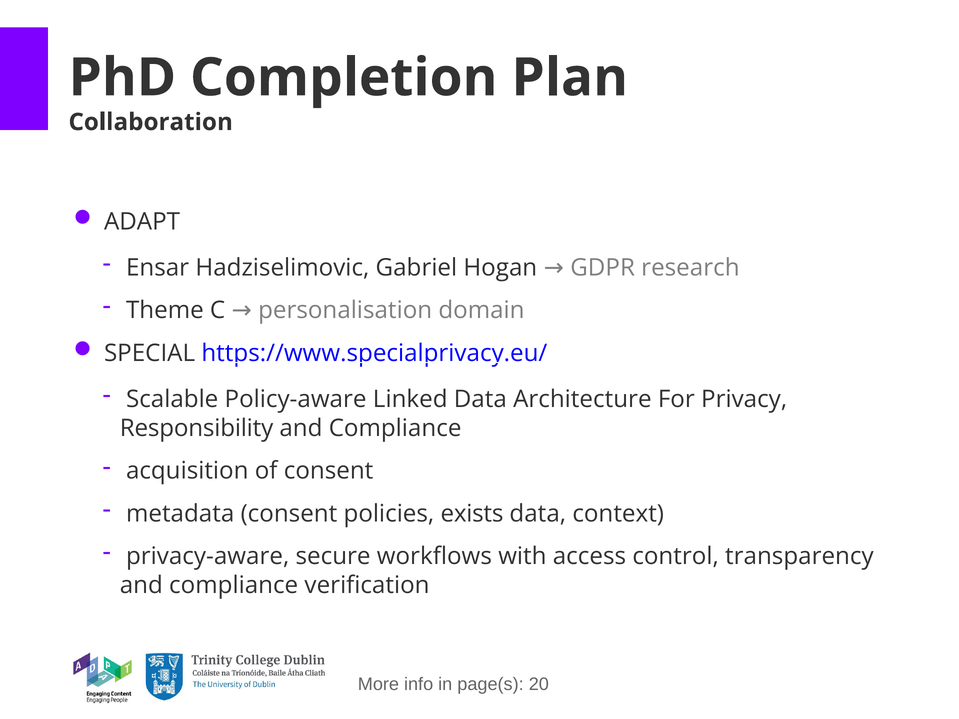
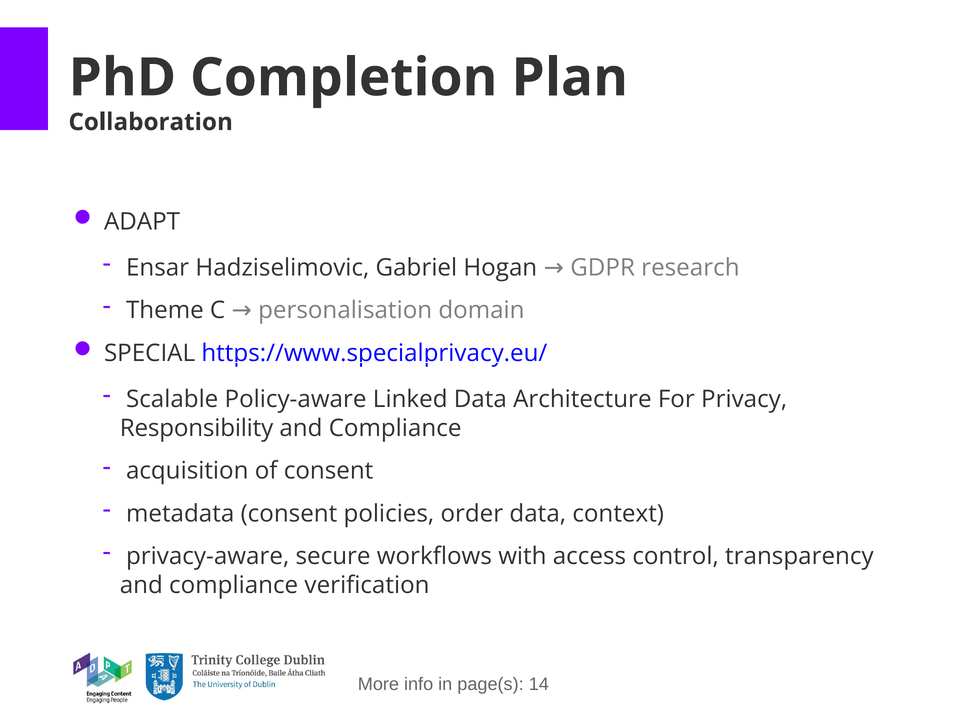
exists: exists -> order
20: 20 -> 14
